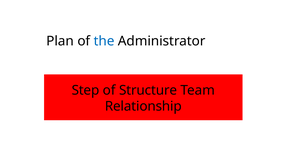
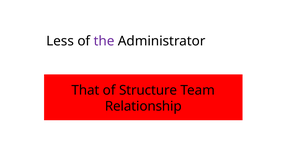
Plan: Plan -> Less
the colour: blue -> purple
Step: Step -> That
